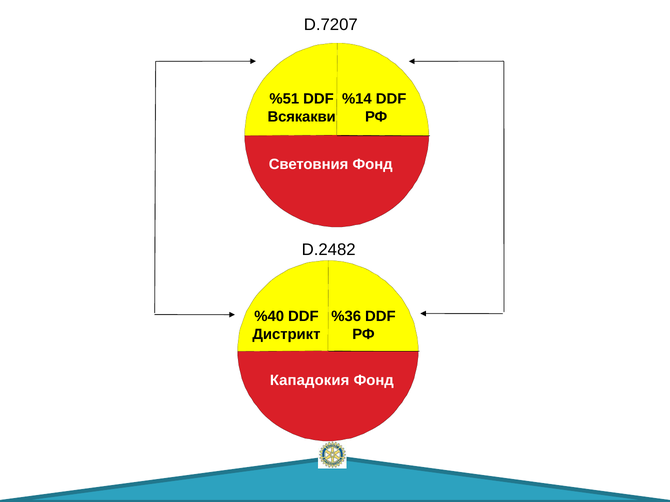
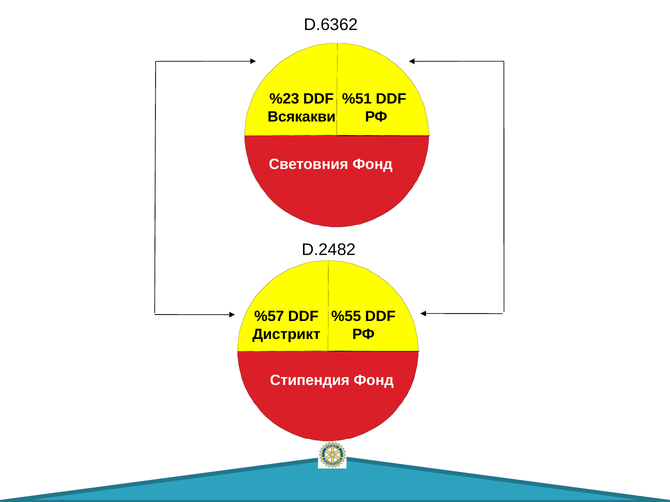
D.7207: D.7207 -> D.6362
%51: %51 -> %23
%14: %14 -> %51
%40: %40 -> %57
%36: %36 -> %55
Кападокия: Кападокия -> Стипендия
